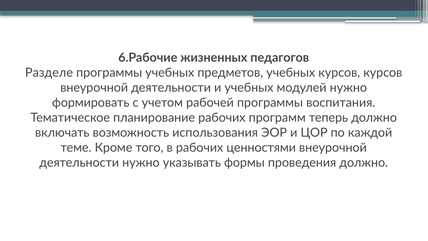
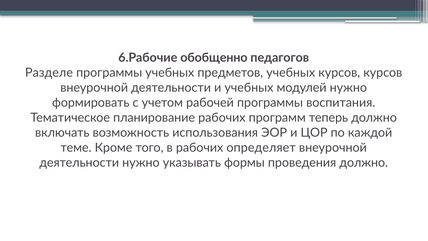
жизненных: жизненных -> обобщенно
ценностями: ценностями -> определяет
